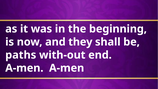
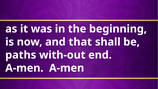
they: they -> that
